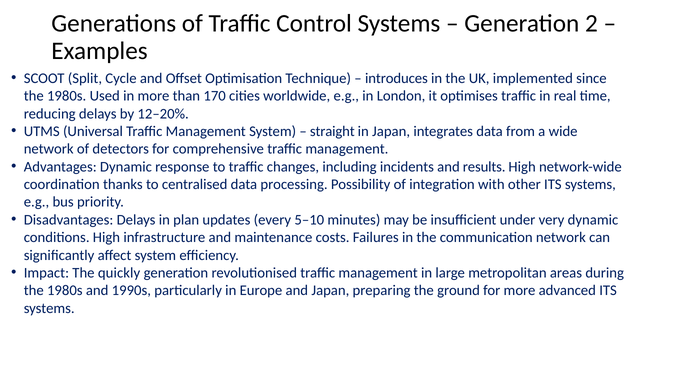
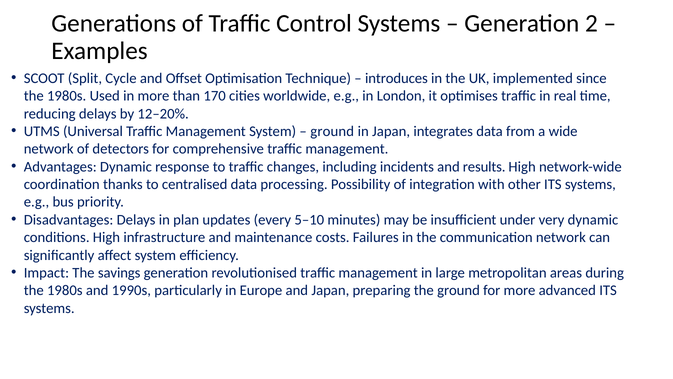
straight at (332, 131): straight -> ground
quickly: quickly -> savings
